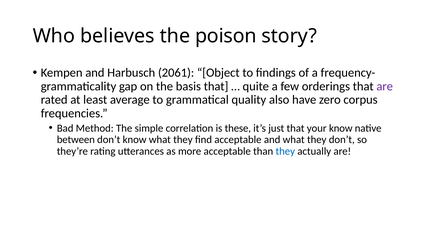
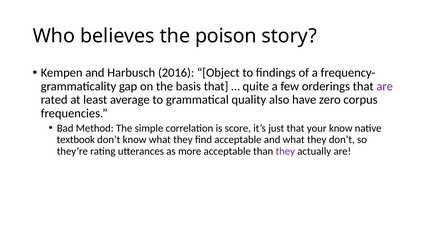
2061: 2061 -> 2016
these: these -> score
between: between -> textbook
they at (285, 151) colour: blue -> purple
